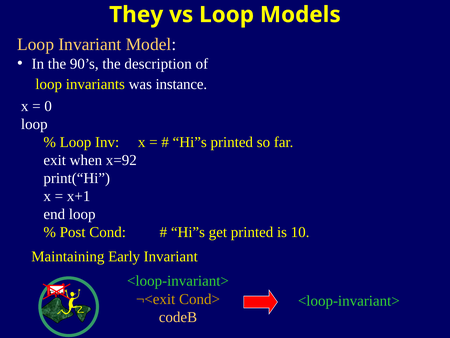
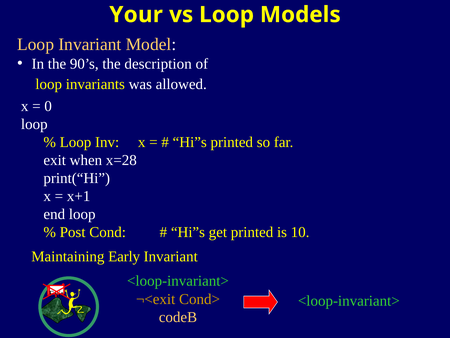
They: They -> Your
instance: instance -> allowed
x=92: x=92 -> x=28
